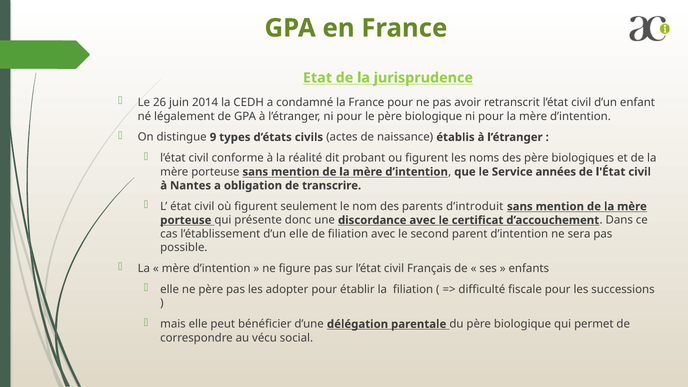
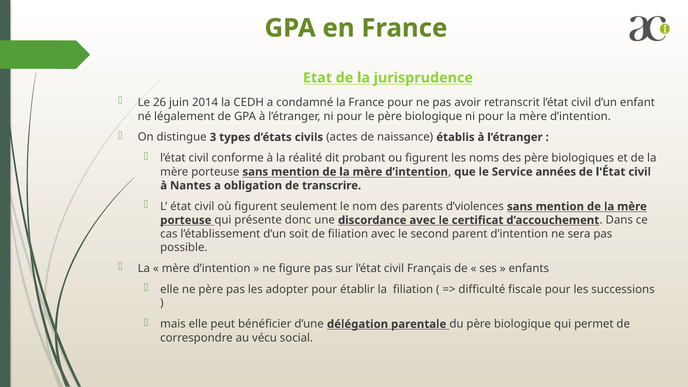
9: 9 -> 3
d’introduit: d’introduit -> d’violences
d’un elle: elle -> soit
